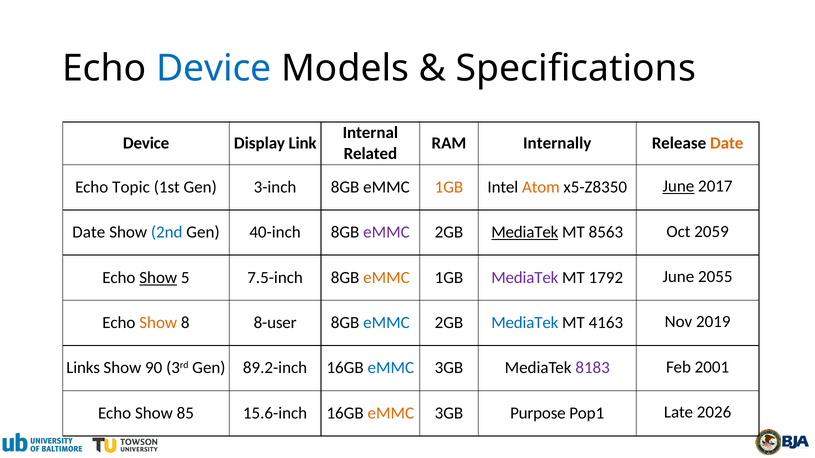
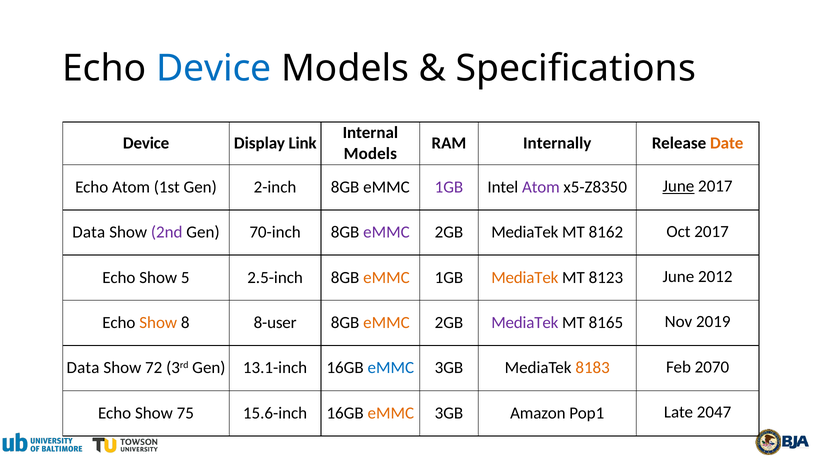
Related at (370, 154): Related -> Models
Echo Topic: Topic -> Atom
3-inch: 3-inch -> 2-inch
1GB at (449, 187) colour: orange -> purple
Atom at (541, 187) colour: orange -> purple
Date at (89, 232): Date -> Data
2nd colour: blue -> purple
40-inch: 40-inch -> 70-inch
MediaTek at (525, 232) underline: present -> none
8563: 8563 -> 8162
Oct 2059: 2059 -> 2017
Show at (158, 278) underline: present -> none
7.5-inch: 7.5-inch -> 2.5-inch
MediaTek at (525, 278) colour: purple -> orange
1792: 1792 -> 8123
2055: 2055 -> 2012
eMMC at (386, 323) colour: blue -> orange
MediaTek at (525, 323) colour: blue -> purple
4163: 4163 -> 8165
Links at (83, 368): Links -> Data
90: 90 -> 72
89.2-inch: 89.2-inch -> 13.1-inch
8183 colour: purple -> orange
2001: 2001 -> 2070
85: 85 -> 75
Purpose: Purpose -> Amazon
2026: 2026 -> 2047
